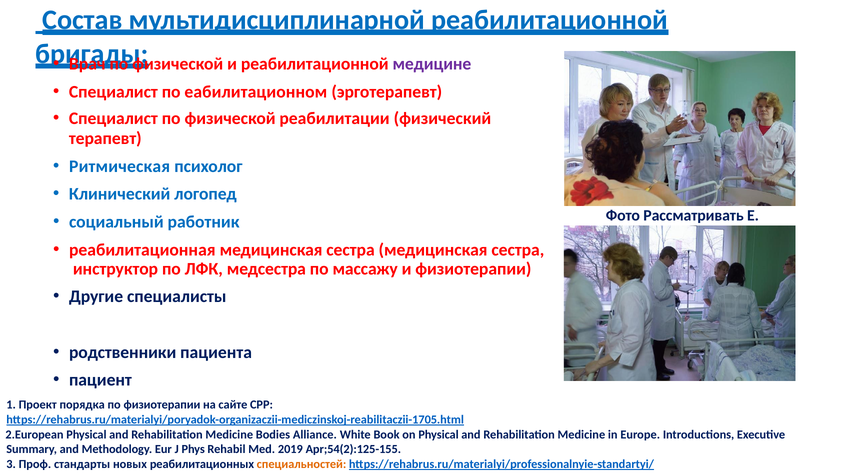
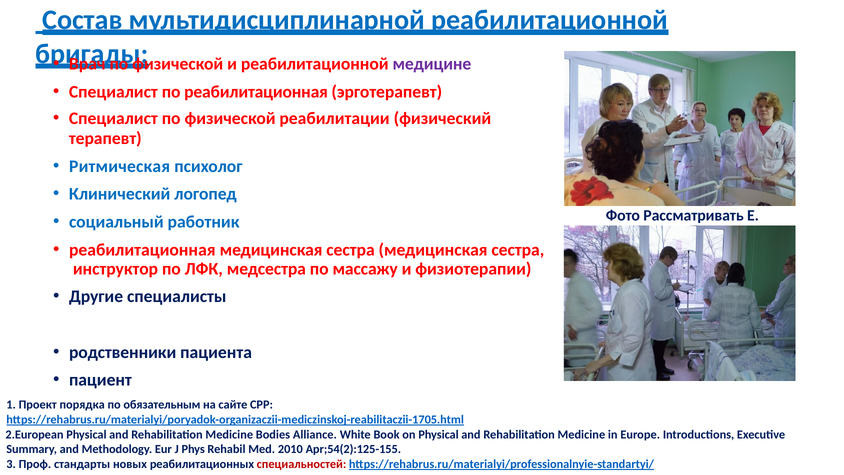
по еабилитационном: еабилитационном -> реабилитационная
по физиотерапии: физиотерапии -> обязательным
2019: 2019 -> 2010
специальностей colour: orange -> red
